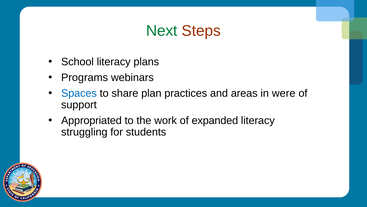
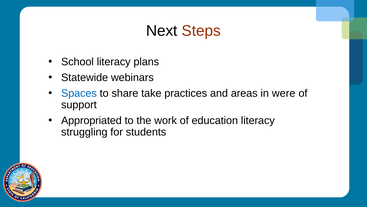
Next colour: green -> black
Programs: Programs -> Statewide
plan: plan -> take
expanded: expanded -> education
